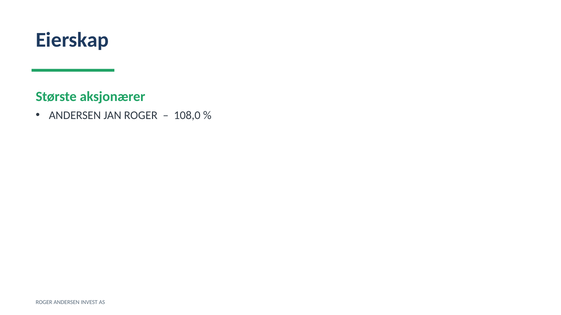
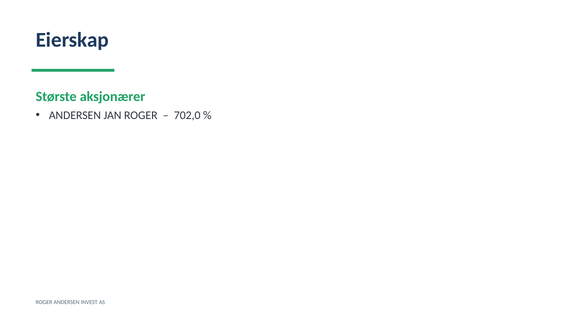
108,0: 108,0 -> 702,0
